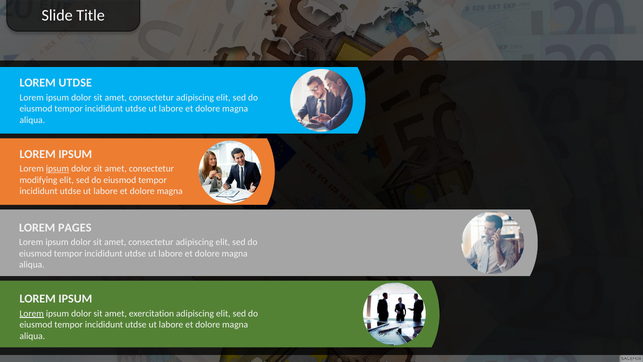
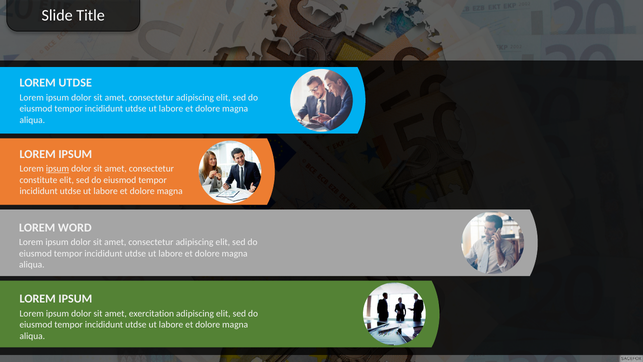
modifying: modifying -> constitute
PAGES: PAGES -> WORD
Lorem at (32, 313) underline: present -> none
